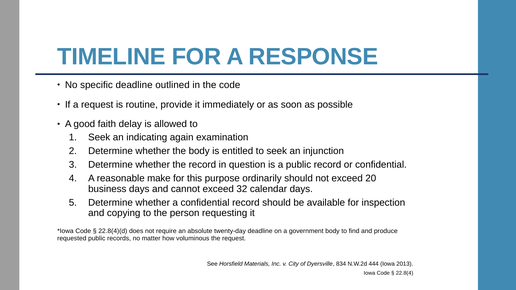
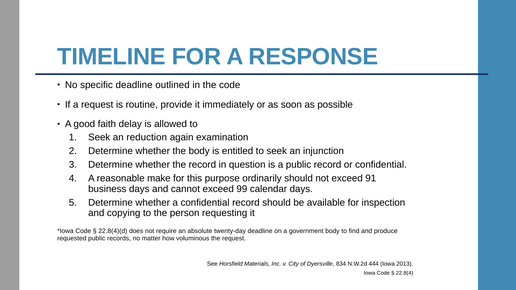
indicating: indicating -> reduction
20: 20 -> 91
32: 32 -> 99
